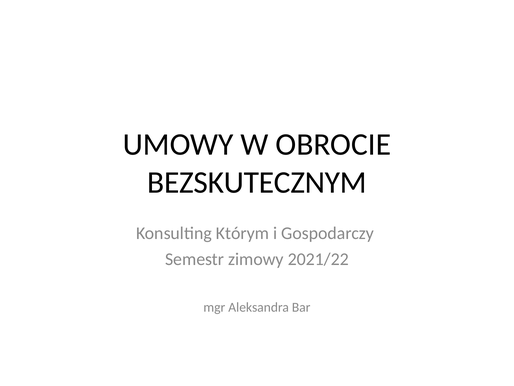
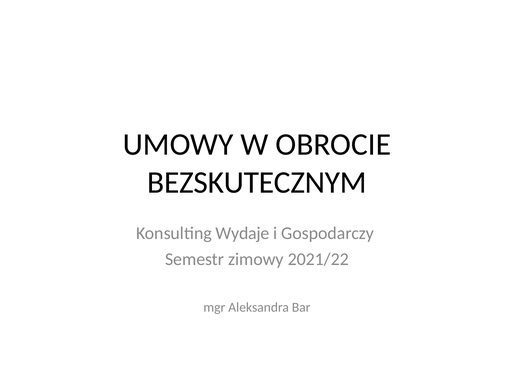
Którym: Którym -> Wydaje
